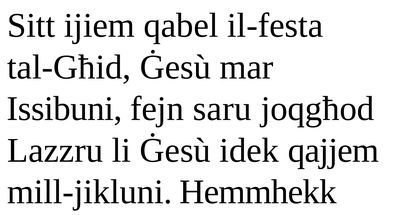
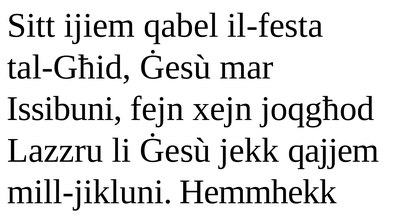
saru: saru -> xejn
idek: idek -> jekk
